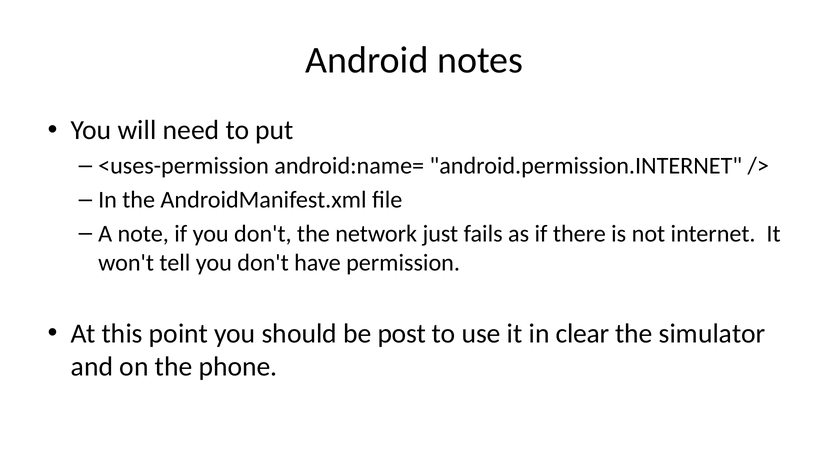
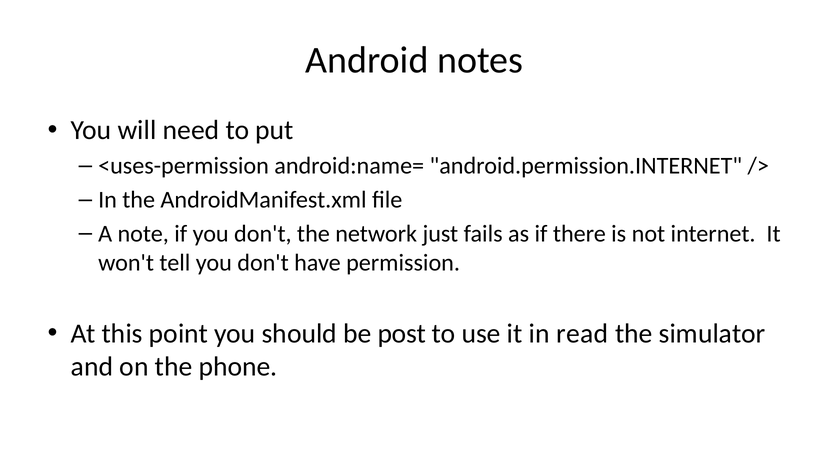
clear: clear -> read
